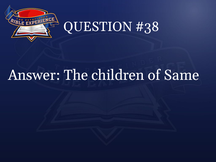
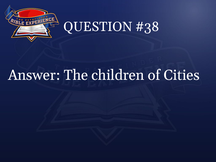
Same: Same -> Cities
